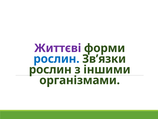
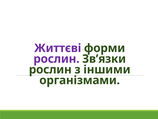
рослин at (56, 59) colour: blue -> purple
